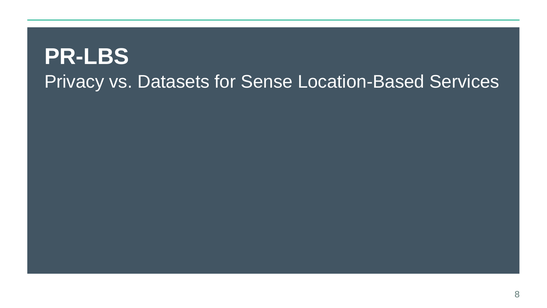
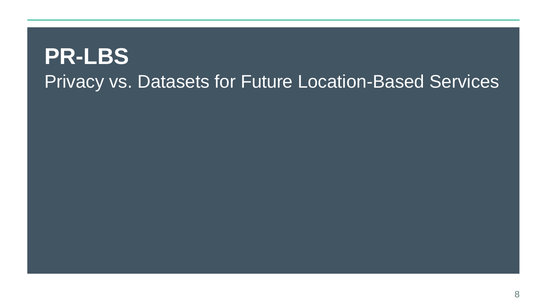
Sense: Sense -> Future
